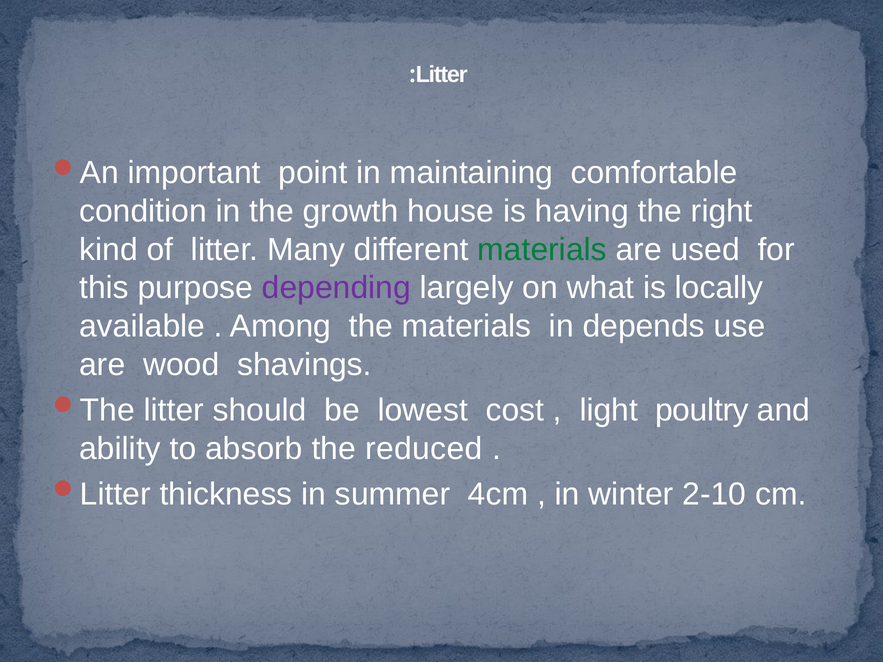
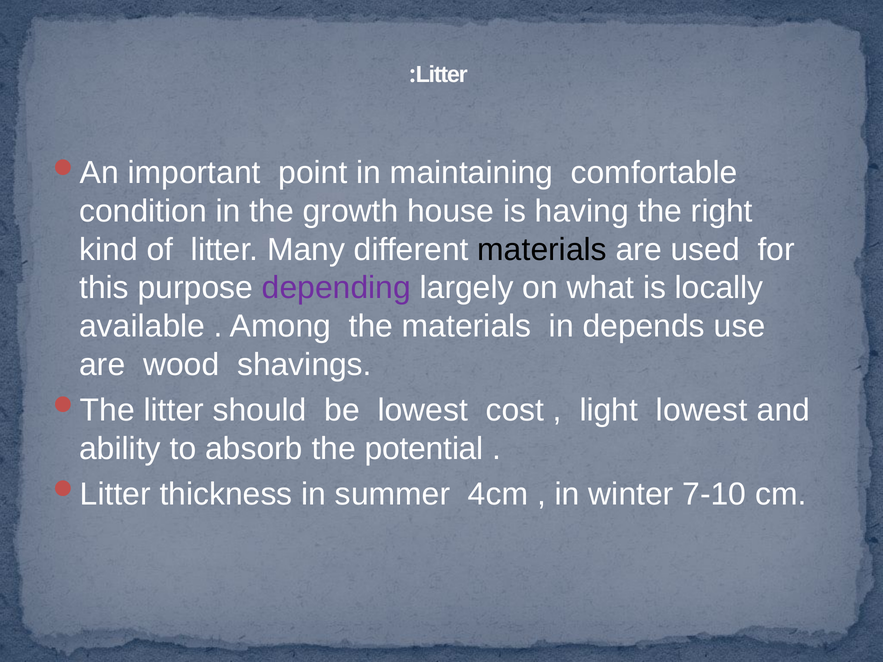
materials at (542, 250) colour: green -> black
light poultry: poultry -> lowest
reduced: reduced -> potential
2-10: 2-10 -> 7-10
